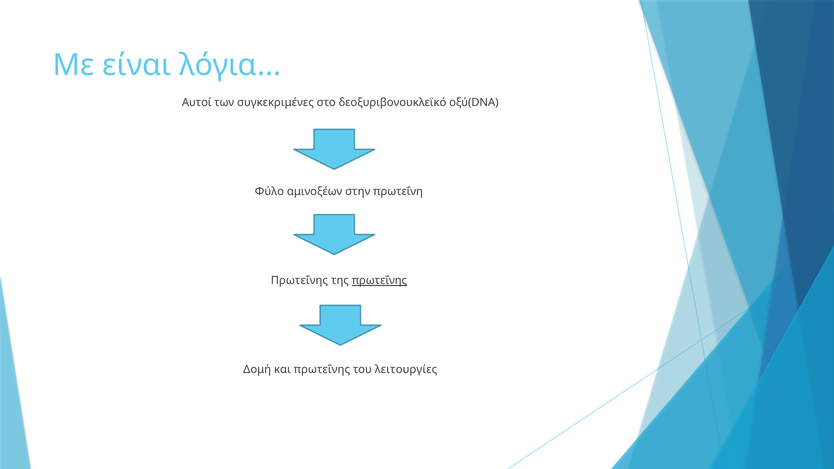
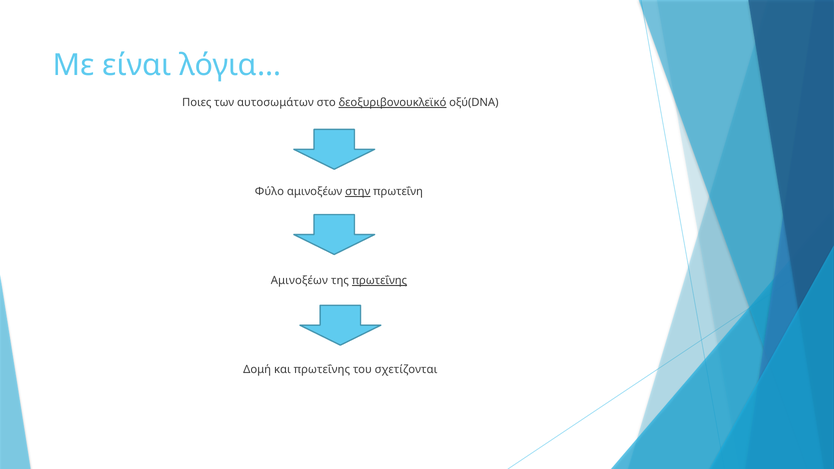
Αυτοί: Αυτοί -> Ποιες
συγκεκριμένες: συγκεκριμένες -> αυτοσωμάτων
δεοξυριβονουκλεϊκό underline: none -> present
στην underline: none -> present
Πρωτεΐνης at (299, 281): Πρωτεΐνης -> Αμινοξέων
λειτουργίες: λειτουργίες -> σχετίζονται
